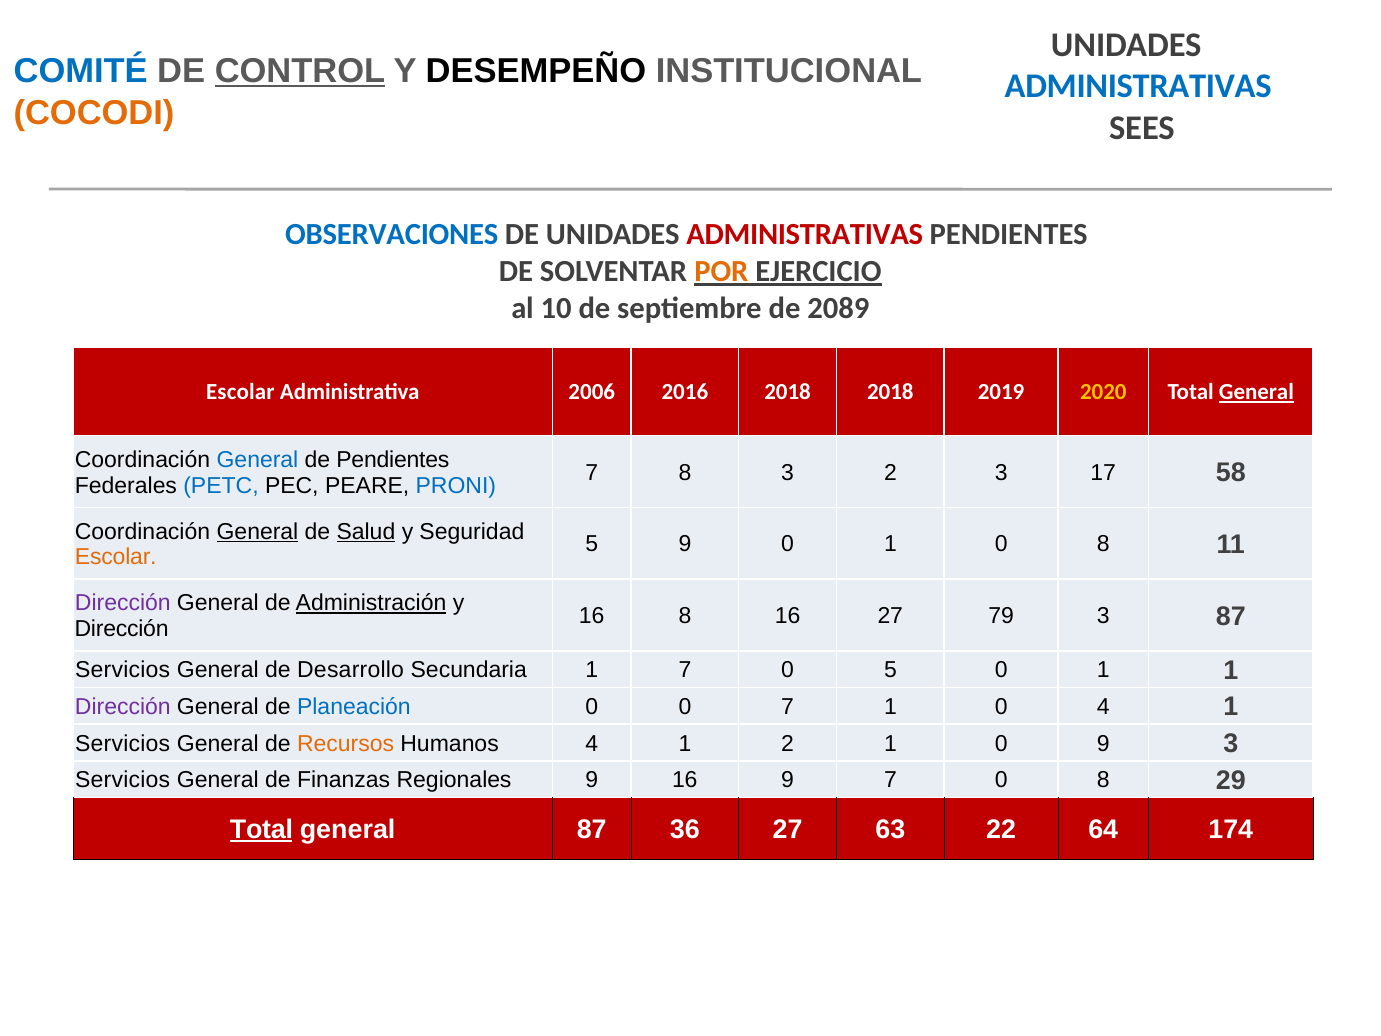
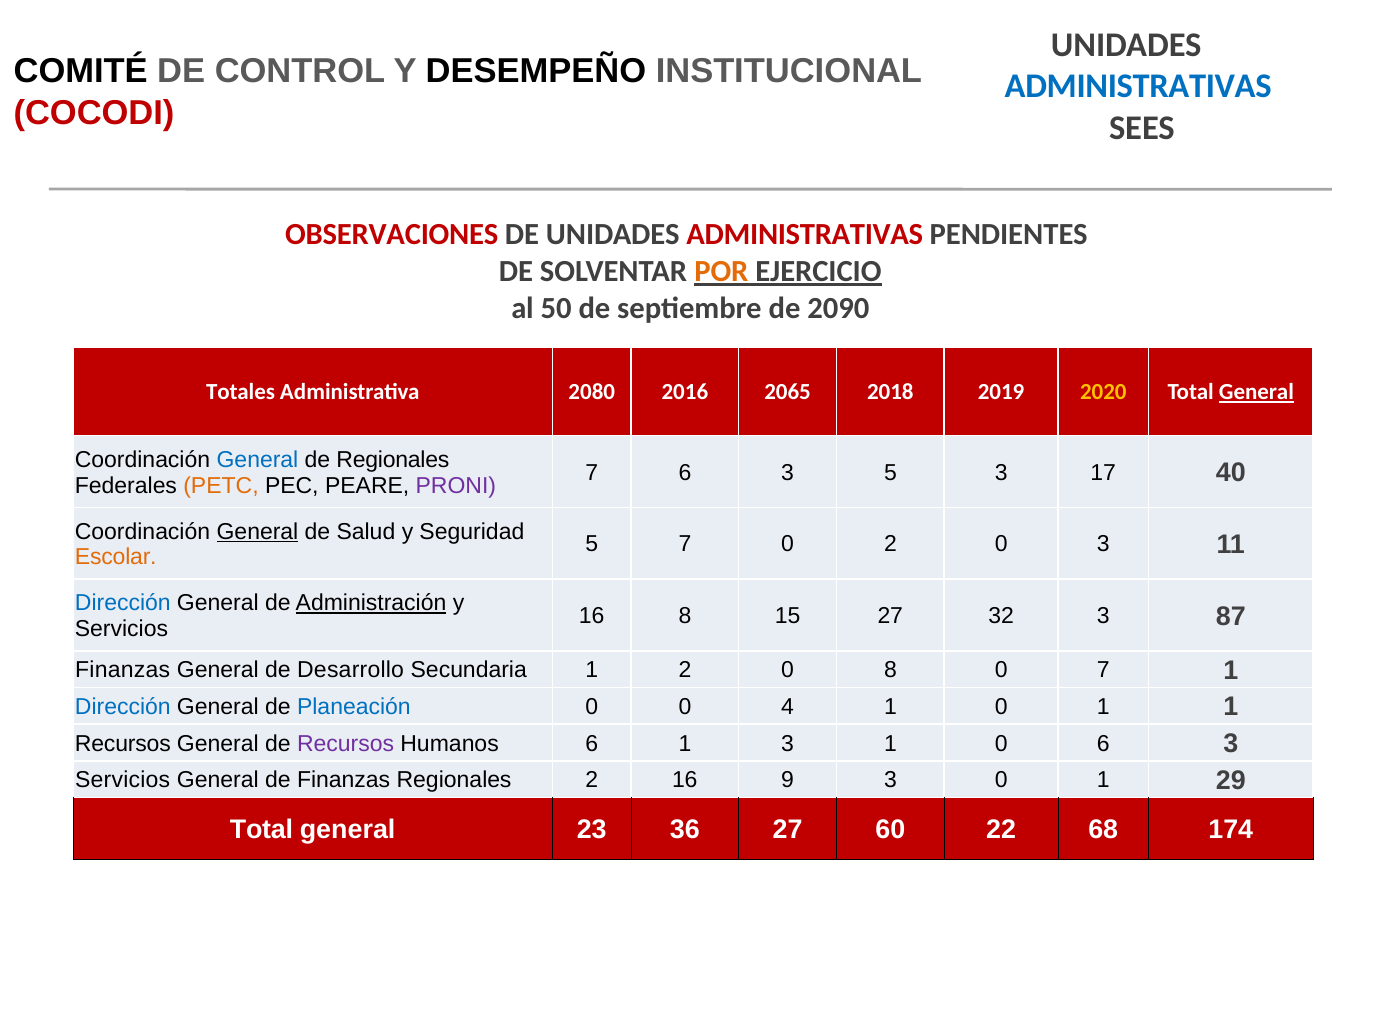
COMITÉ colour: blue -> black
CONTROL underline: present -> none
COCODI colour: orange -> red
OBSERVACIONES colour: blue -> red
10: 10 -> 50
2089: 2089 -> 2090
Escolar at (240, 392): Escolar -> Totales
2006: 2006 -> 2080
2016 2018: 2018 -> 2065
de Pendientes: Pendientes -> Regionales
7 8: 8 -> 6
3 2: 2 -> 5
58: 58 -> 40
PETC colour: blue -> orange
PRONI colour: blue -> purple
Salud underline: present -> none
5 9: 9 -> 7
1 at (890, 544): 1 -> 2
8 at (1103, 544): 8 -> 3
Dirección at (123, 603) colour: purple -> blue
8 16: 16 -> 15
79: 79 -> 32
Dirección at (122, 629): Dirección -> Servicios
Servicios at (123, 670): Servicios -> Finanzas
1 7: 7 -> 2
0 5: 5 -> 8
1 at (1103, 670): 1 -> 7
Dirección at (123, 707) colour: purple -> blue
0 7: 7 -> 4
1 0 4: 4 -> 1
Servicios at (123, 743): Servicios -> Recursos
Recursos at (346, 743) colour: orange -> purple
Humanos 4: 4 -> 6
1 2: 2 -> 3
0 9: 9 -> 6
Regionales 9: 9 -> 2
9 7: 7 -> 3
8 at (1103, 780): 8 -> 1
Total at (261, 829) underline: present -> none
general 87: 87 -> 23
63: 63 -> 60
64: 64 -> 68
